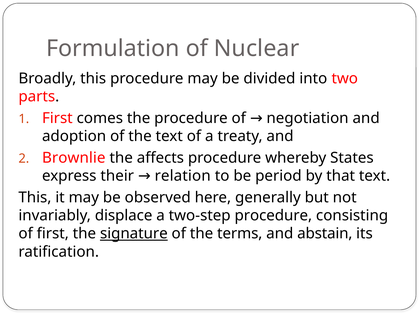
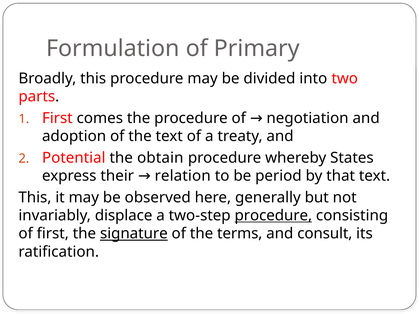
Nuclear: Nuclear -> Primary
Brownlie: Brownlie -> Potential
affects: affects -> obtain
procedure at (273, 216) underline: none -> present
abstain: abstain -> consult
